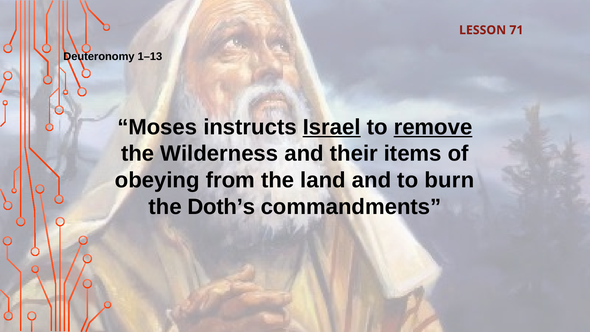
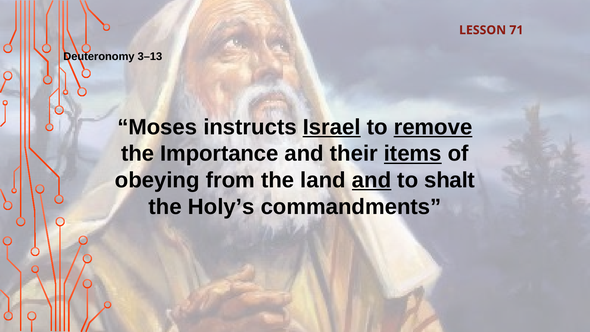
1–13: 1–13 -> 3–13
Wilderness: Wilderness -> Importance
items underline: none -> present
and at (372, 180) underline: none -> present
burn: burn -> shalt
Doth’s: Doth’s -> Holy’s
